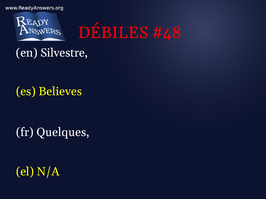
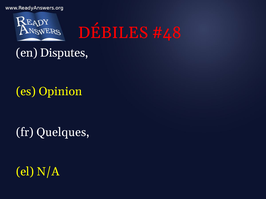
Silvestre: Silvestre -> Disputes
Believes: Believes -> Opinion
